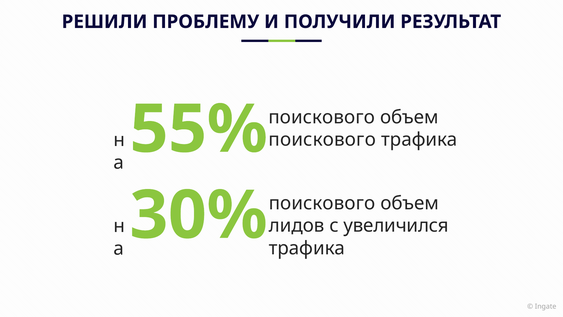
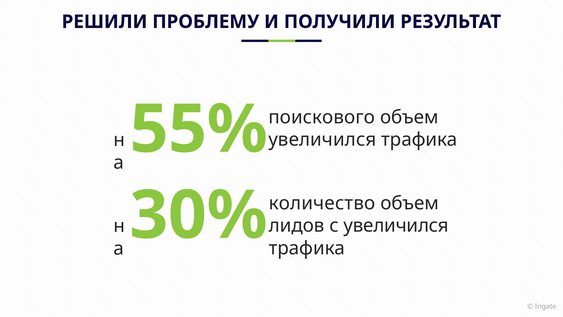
поискового at (322, 140): поискового -> увеличился
30% поискового: поискового -> количество
